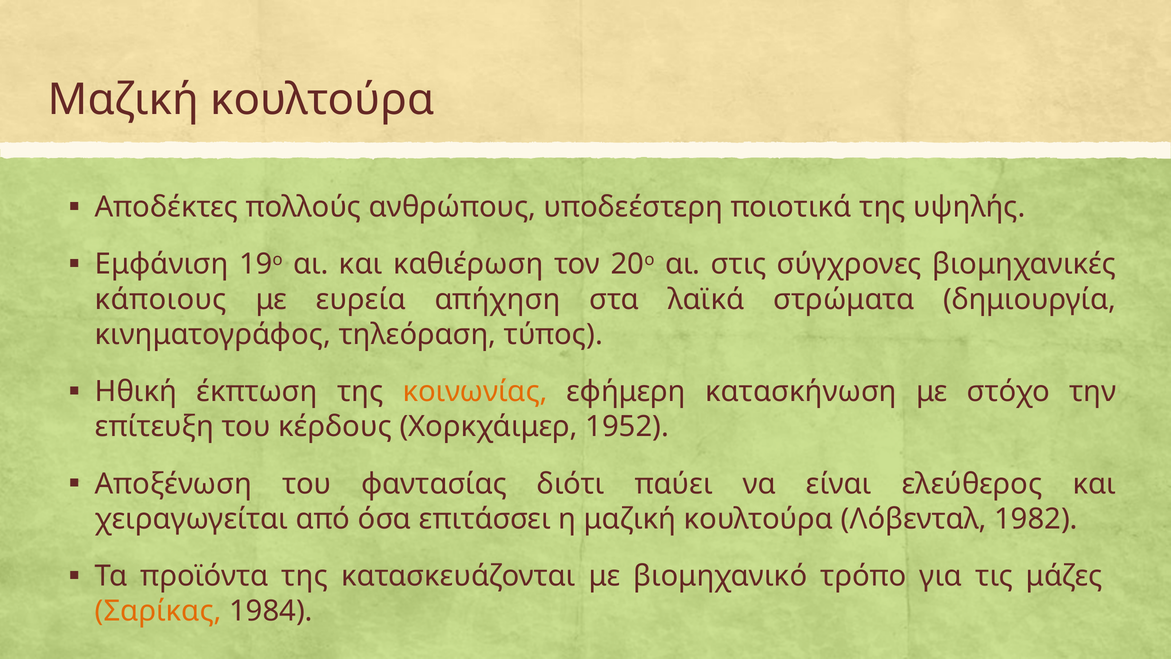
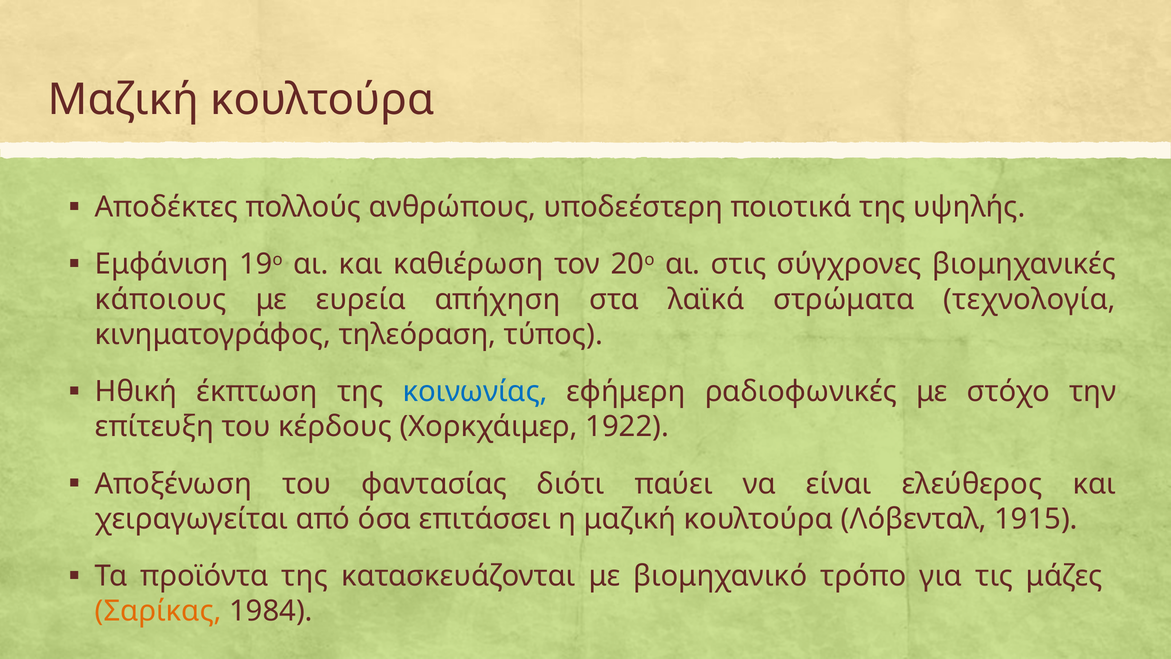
δημιουργία: δημιουργία -> τεχνολογία
κοινωνίας colour: orange -> blue
κατασκήνωση: κατασκήνωση -> ραδιοφωνικές
1952: 1952 -> 1922
1982: 1982 -> 1915
